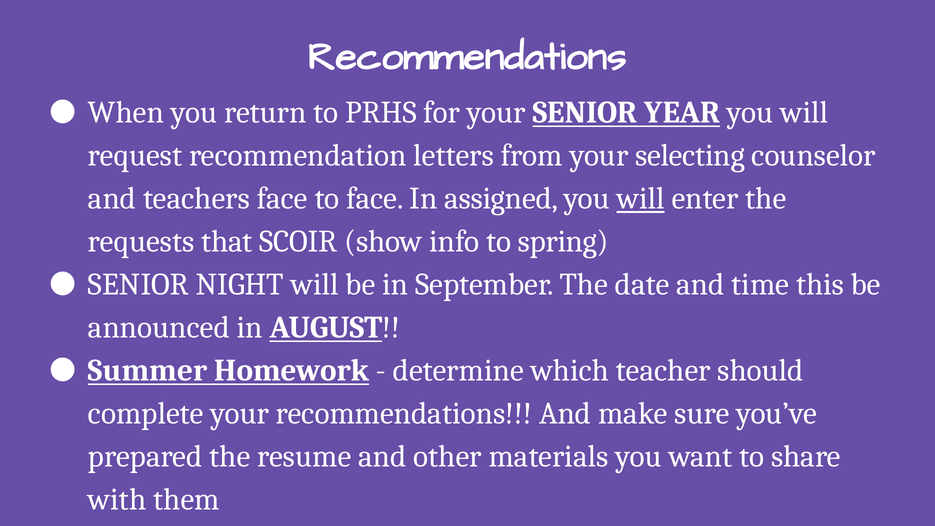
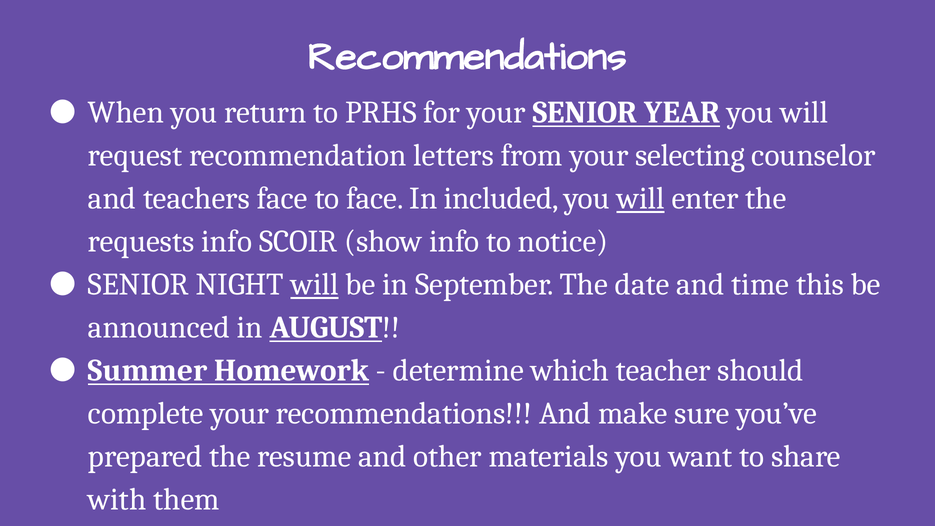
assigned: assigned -> included
requests that: that -> info
spring: spring -> notice
will at (315, 285) underline: none -> present
